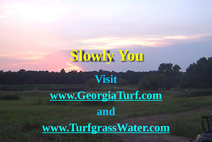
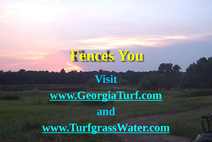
Slowly: Slowly -> Fences
